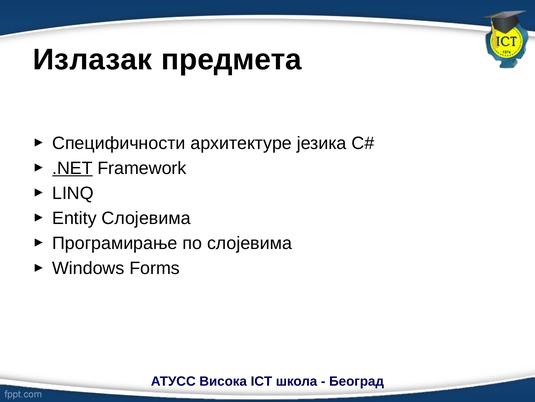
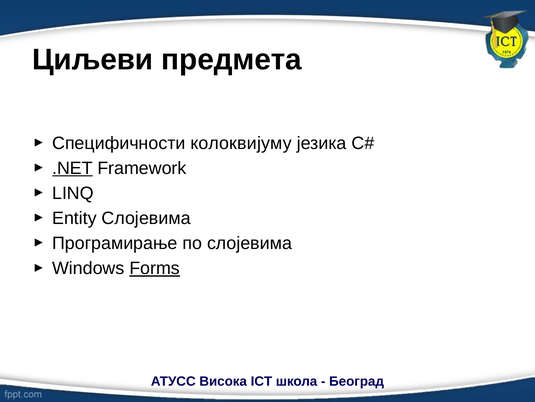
Излазак: Излазак -> Циљеви
архитектуре: архитектуре -> колоквијуму
Forms underline: none -> present
